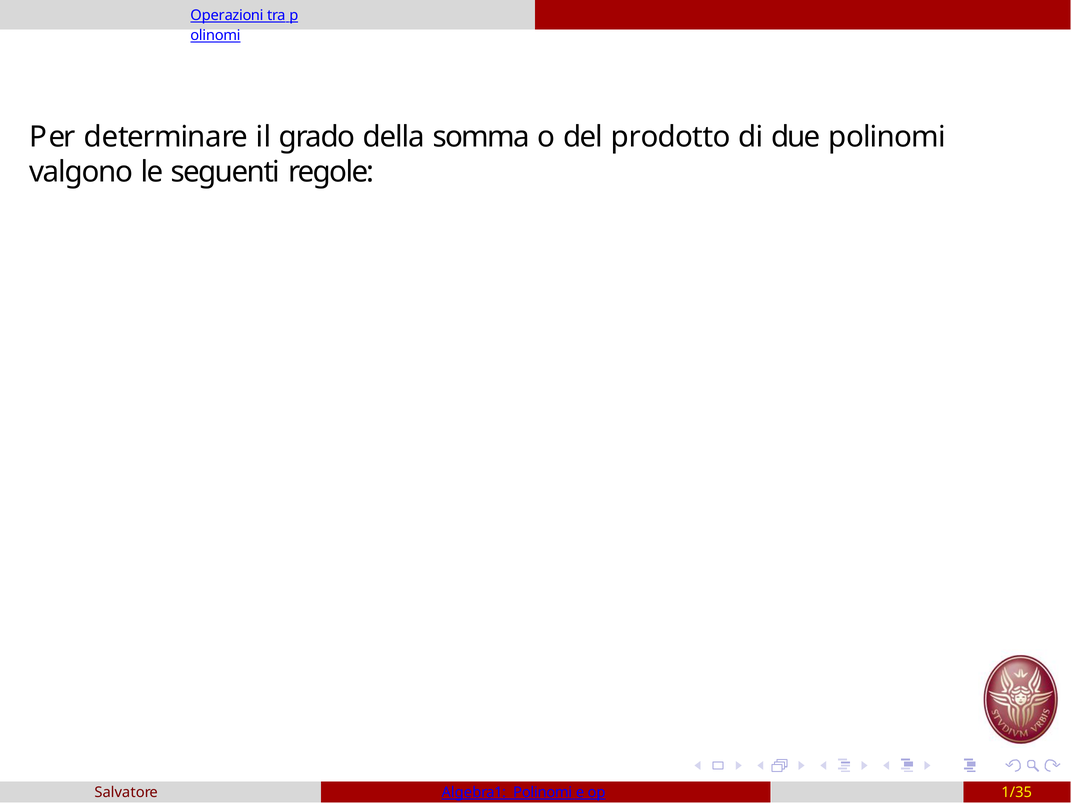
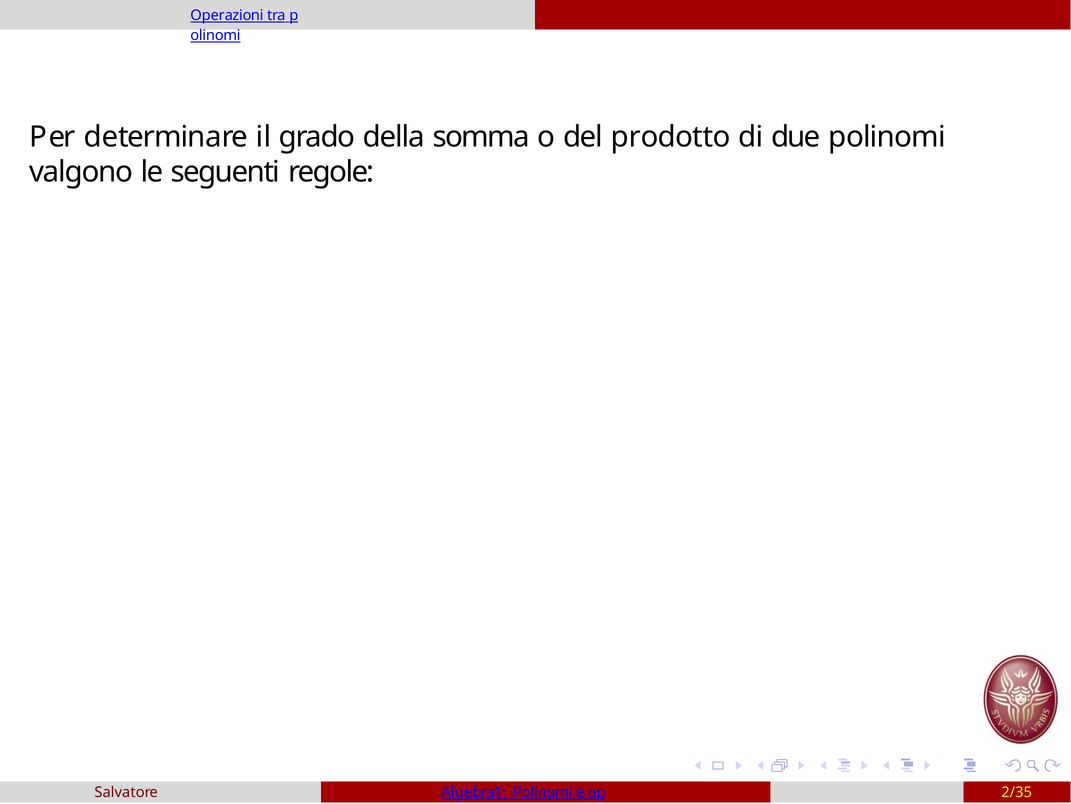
1/35: 1/35 -> 2/35
